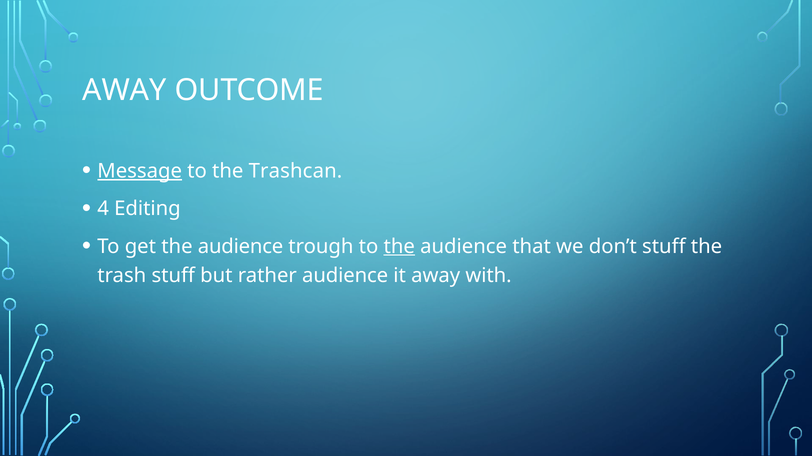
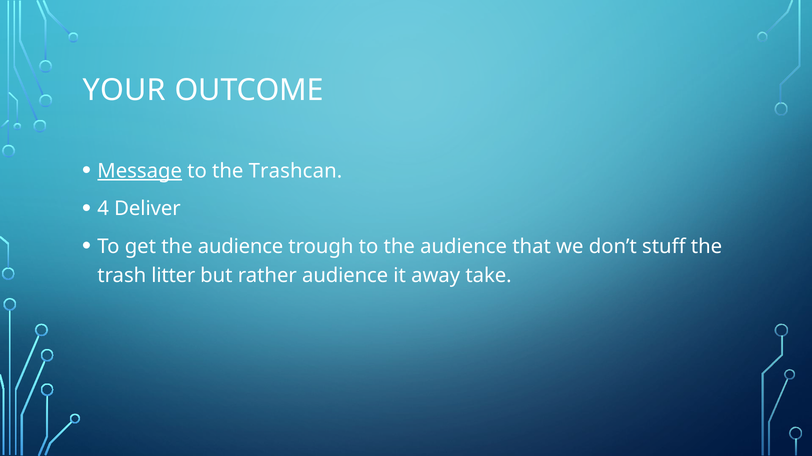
AWAY at (124, 90): AWAY -> YOUR
Editing: Editing -> Deliver
the at (399, 247) underline: present -> none
trash stuff: stuff -> litter
with: with -> take
